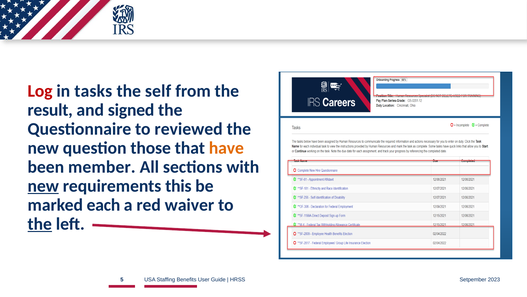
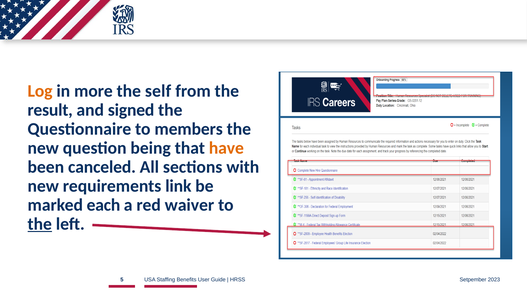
Log colour: red -> orange
tasks: tasks -> more
reviewed: reviewed -> members
those: those -> being
member: member -> canceled
new at (43, 186) underline: present -> none
this: this -> link
